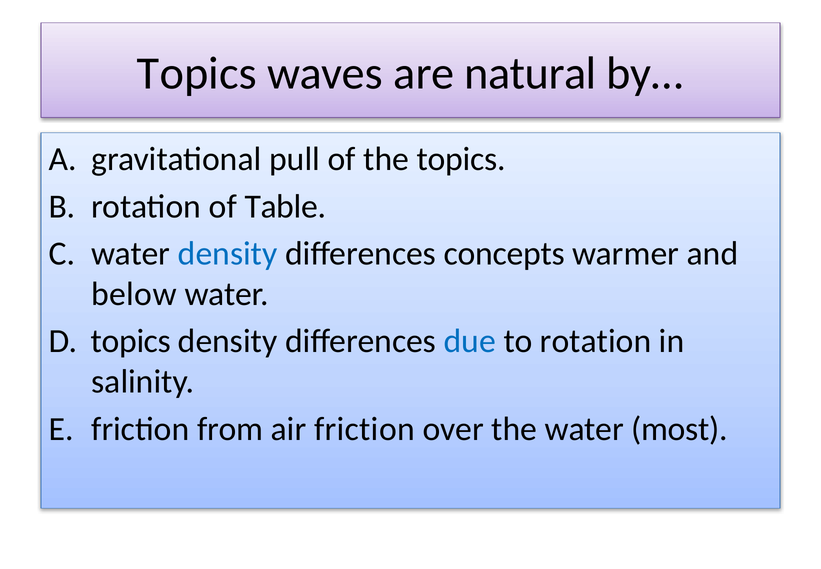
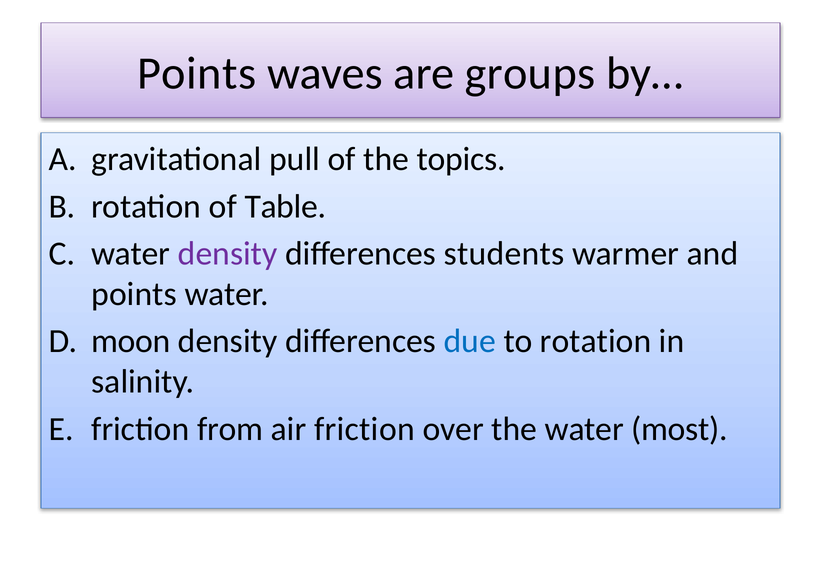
Topics at (197, 73): Topics -> Points
natural: natural -> groups
density at (228, 253) colour: blue -> purple
concepts: concepts -> students
below at (134, 294): below -> points
topics at (131, 341): topics -> moon
